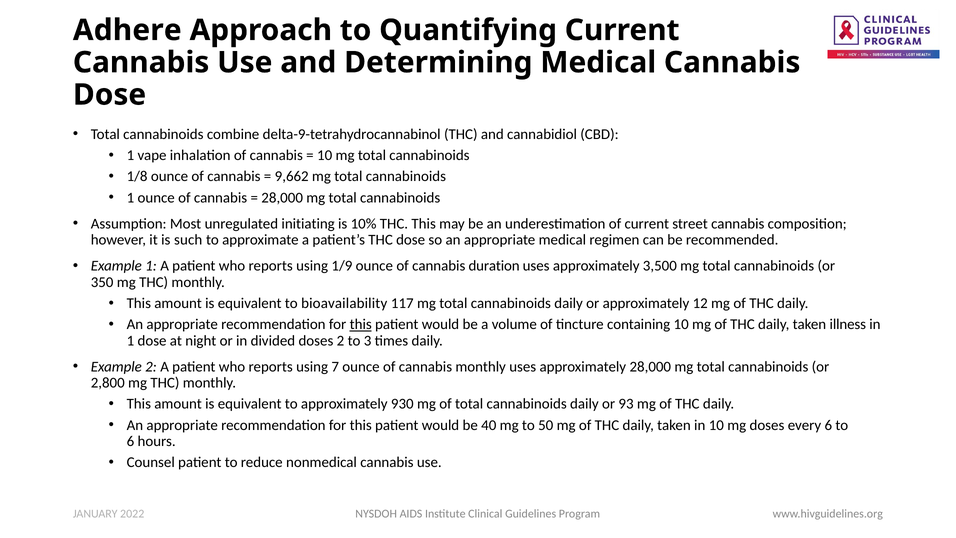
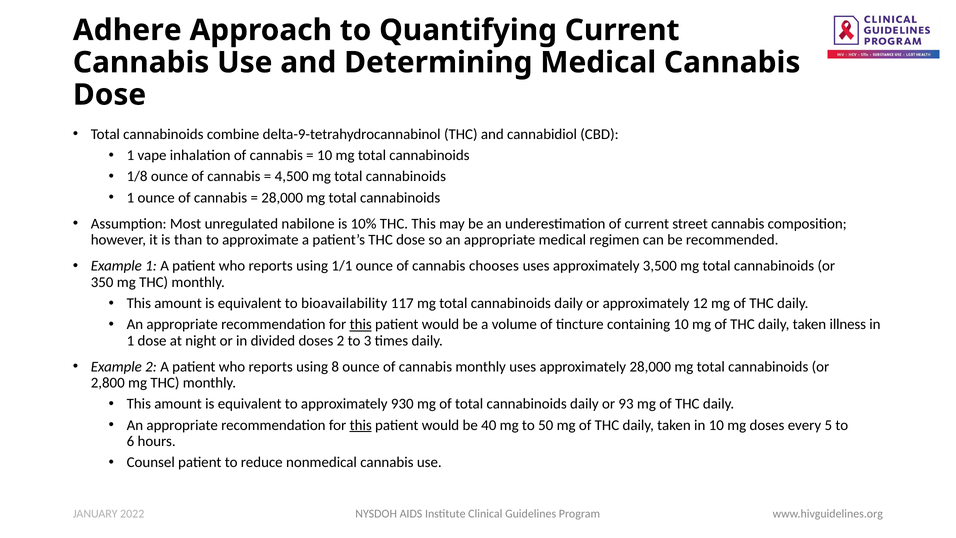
9,662: 9,662 -> 4,500
initiating: initiating -> nabilone
such: such -> than
1/9: 1/9 -> 1/1
duration: duration -> chooses
7: 7 -> 8
this at (361, 425) underline: none -> present
every 6: 6 -> 5
